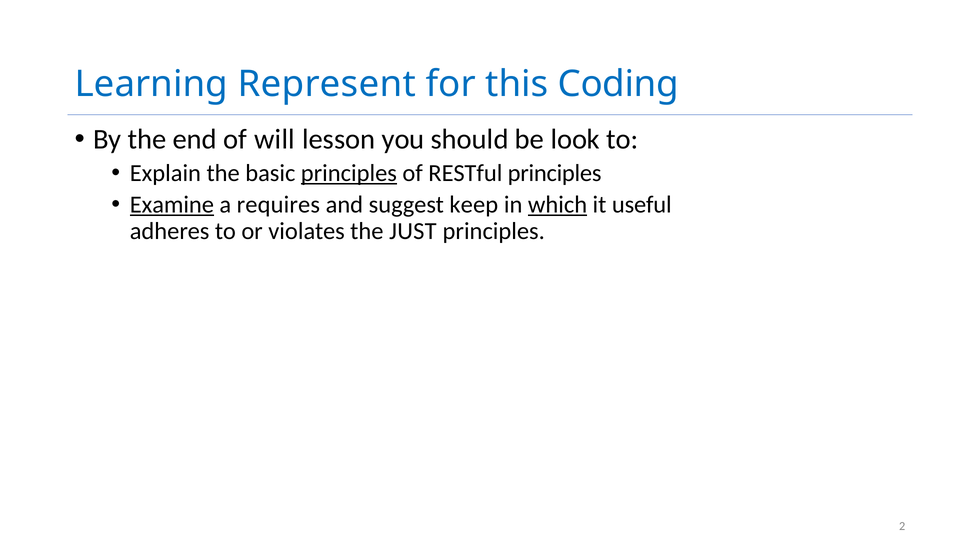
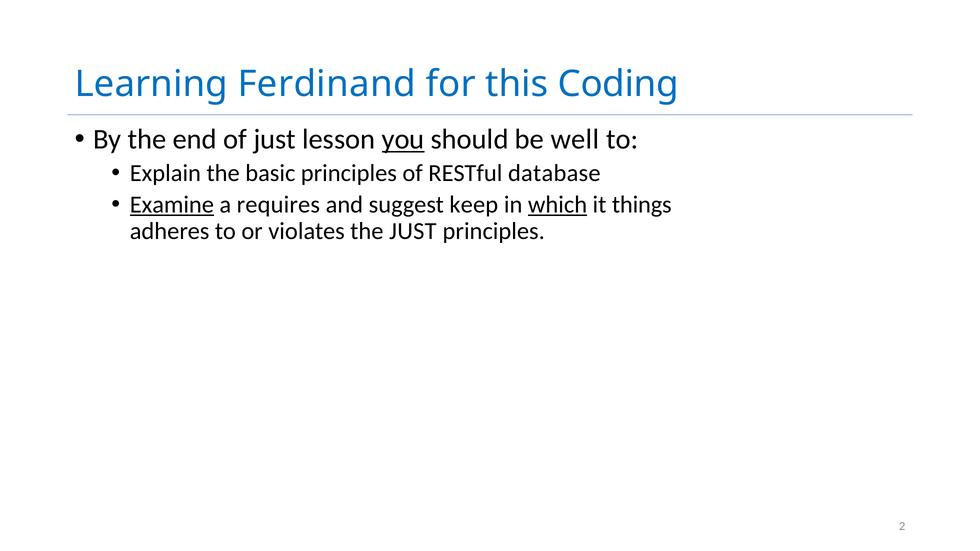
Represent: Represent -> Ferdinand
of will: will -> just
you underline: none -> present
look: look -> well
principles at (349, 173) underline: present -> none
RESTful principles: principles -> database
useful: useful -> things
